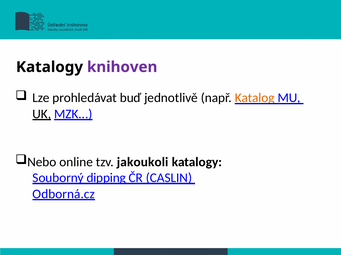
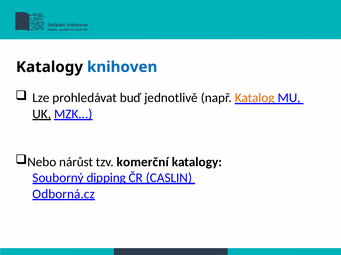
knihoven colour: purple -> blue
online: online -> nárůst
jakoukoli: jakoukoli -> komerční
